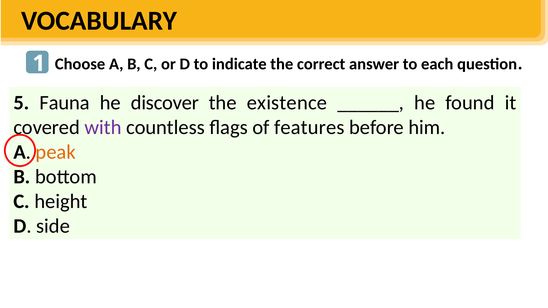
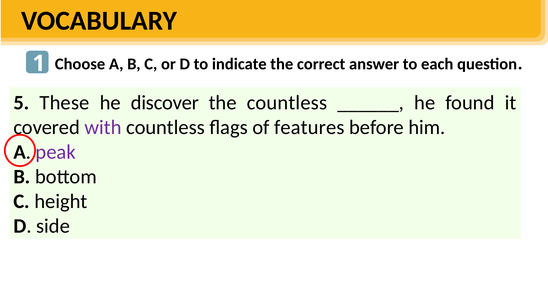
Fauna: Fauna -> These
the existence: existence -> countless
peak colour: orange -> purple
